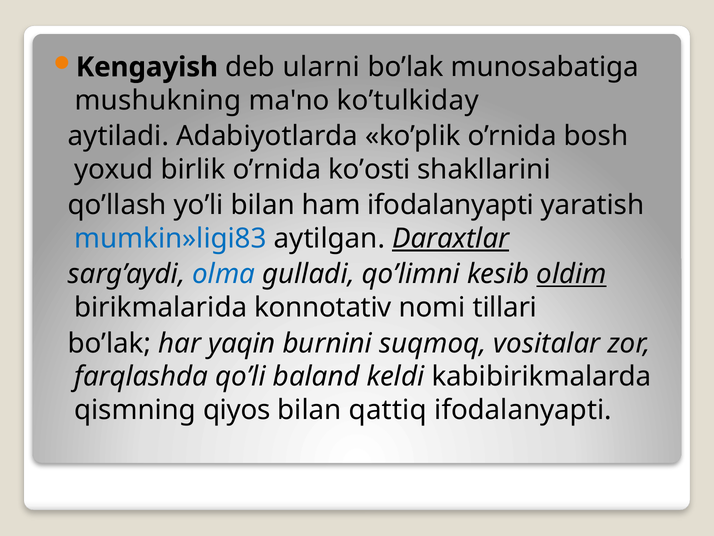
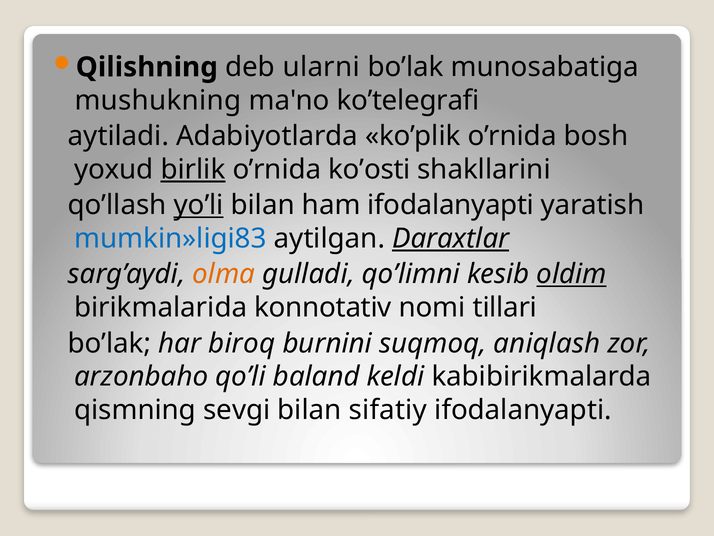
Kengayish: Kengayish -> Qilishning
ko’tulkiday: ko’tulkiday -> ko’telegrafi
birlik underline: none -> present
yo’li underline: none -> present
olma colour: blue -> orange
yaqin: yaqin -> biroq
vositalar: vositalar -> aniqlash
farqlashda: farqlashda -> arzonbaho
qiyos: qiyos -> sevgi
qattiq: qattiq -> sifatiy
